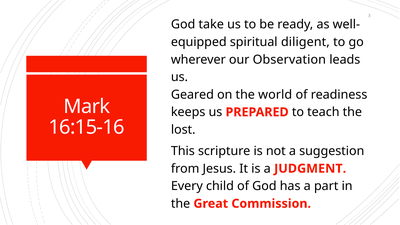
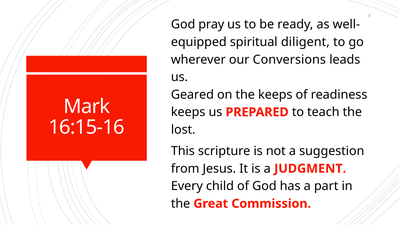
take: take -> pray
Observation: Observation -> Conversions
the world: world -> keeps
